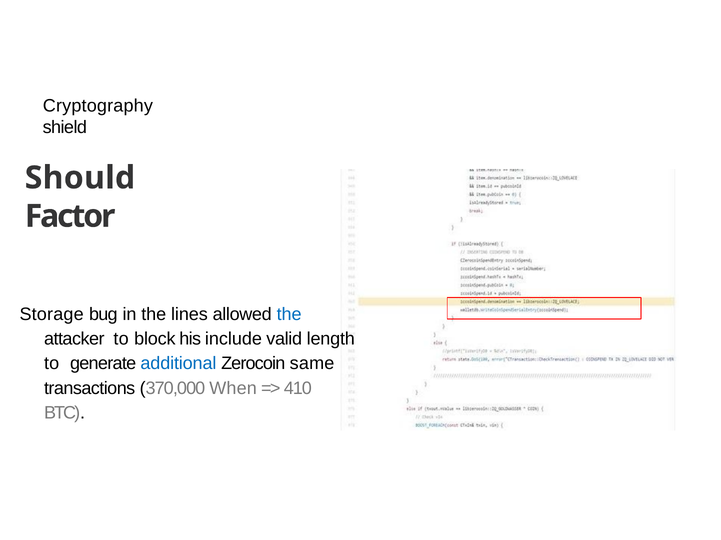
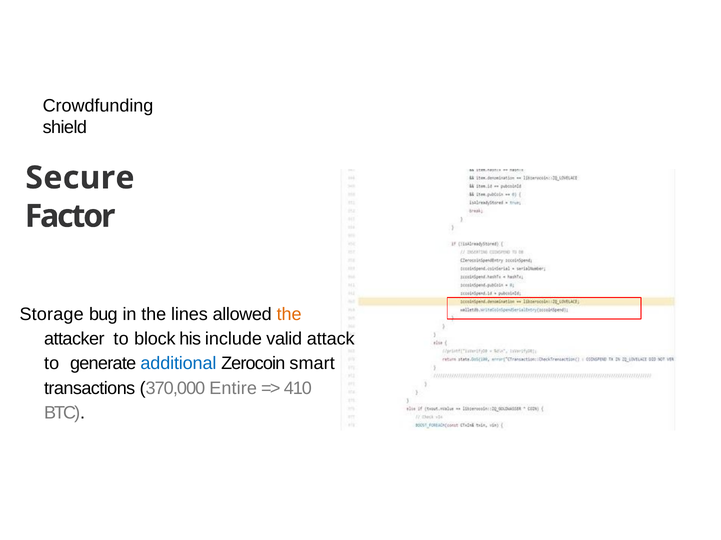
Cryptography: Cryptography -> Crowdfunding
Should: Should -> Secure
the at (289, 315) colour: blue -> orange
length: length -> attack
same: same -> smart
When: When -> Entire
